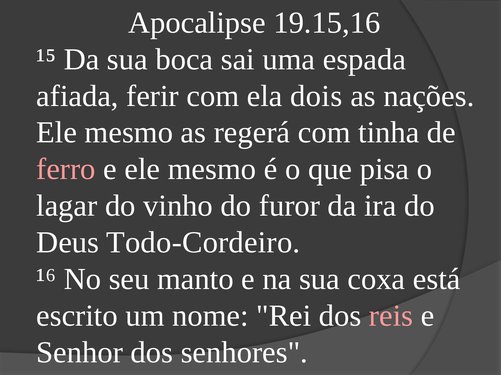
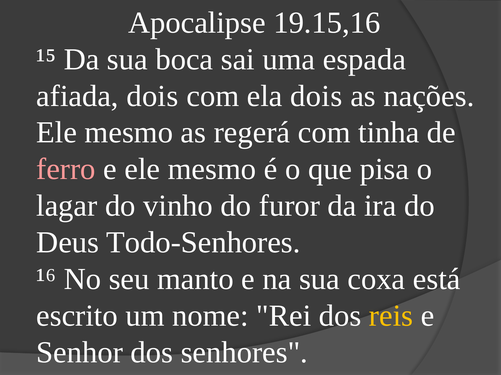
afiada ferir: ferir -> dois
Todo-Cordeiro: Todo-Cordeiro -> Todo-Senhores
reis colour: pink -> yellow
